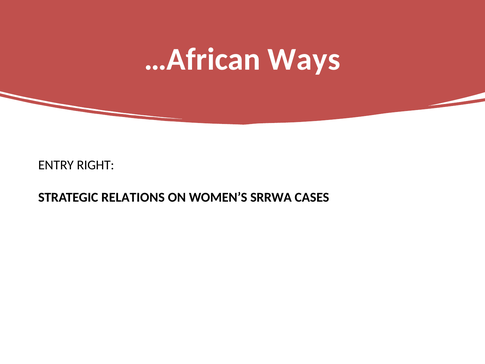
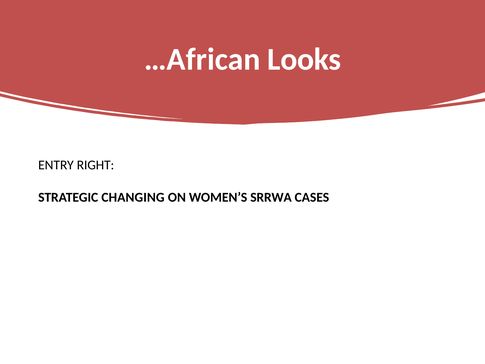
Ways: Ways -> Looks
RELATIONS: RELATIONS -> CHANGING
